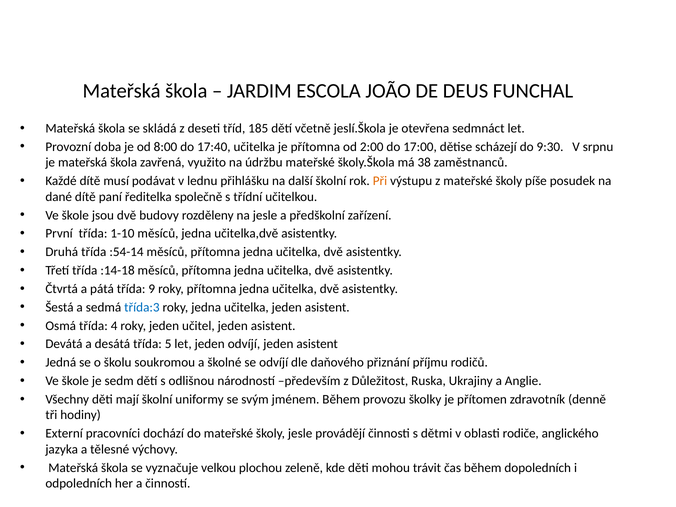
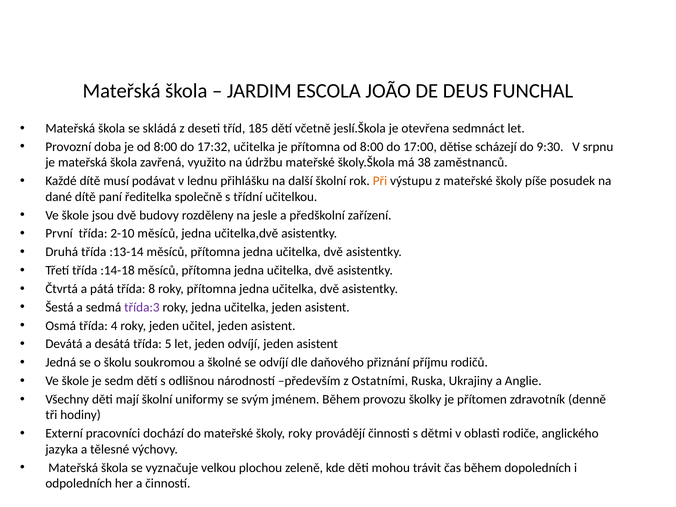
17:40: 17:40 -> 17:32
přítomna od 2:00: 2:00 -> 8:00
1-10: 1-10 -> 2-10
:54-14: :54-14 -> :13-14
9: 9 -> 8
třída:3 colour: blue -> purple
Důležitost: Důležitost -> Ostatními
školy jesle: jesle -> roky
